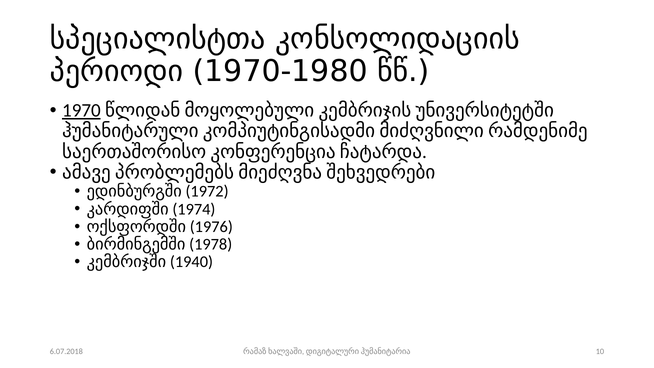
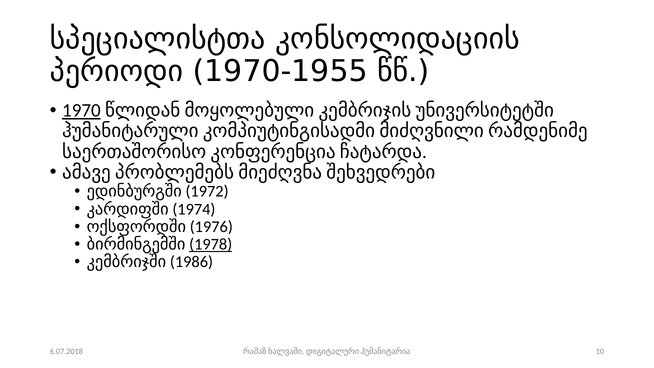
1970-1980: 1970-1980 -> 1970-1955
1978 underline: none -> present
1940: 1940 -> 1986
